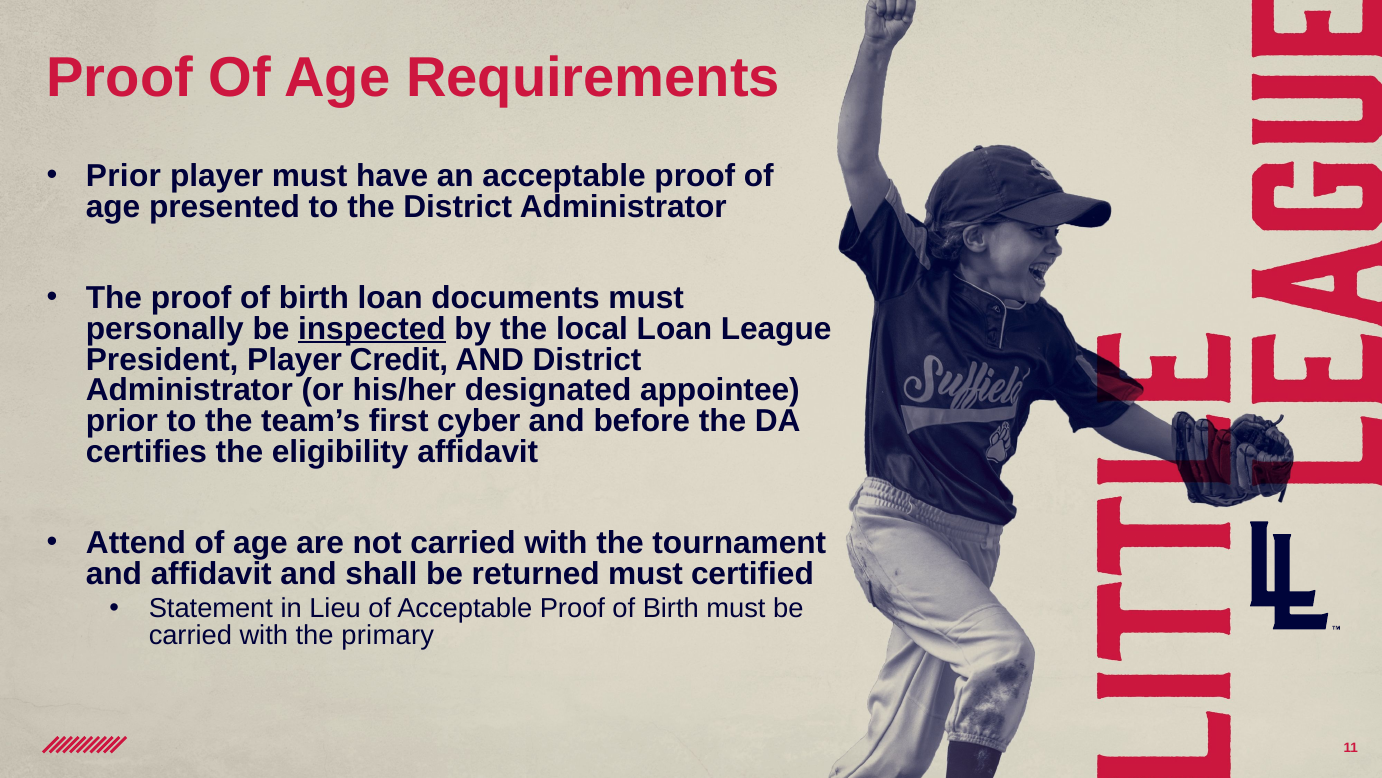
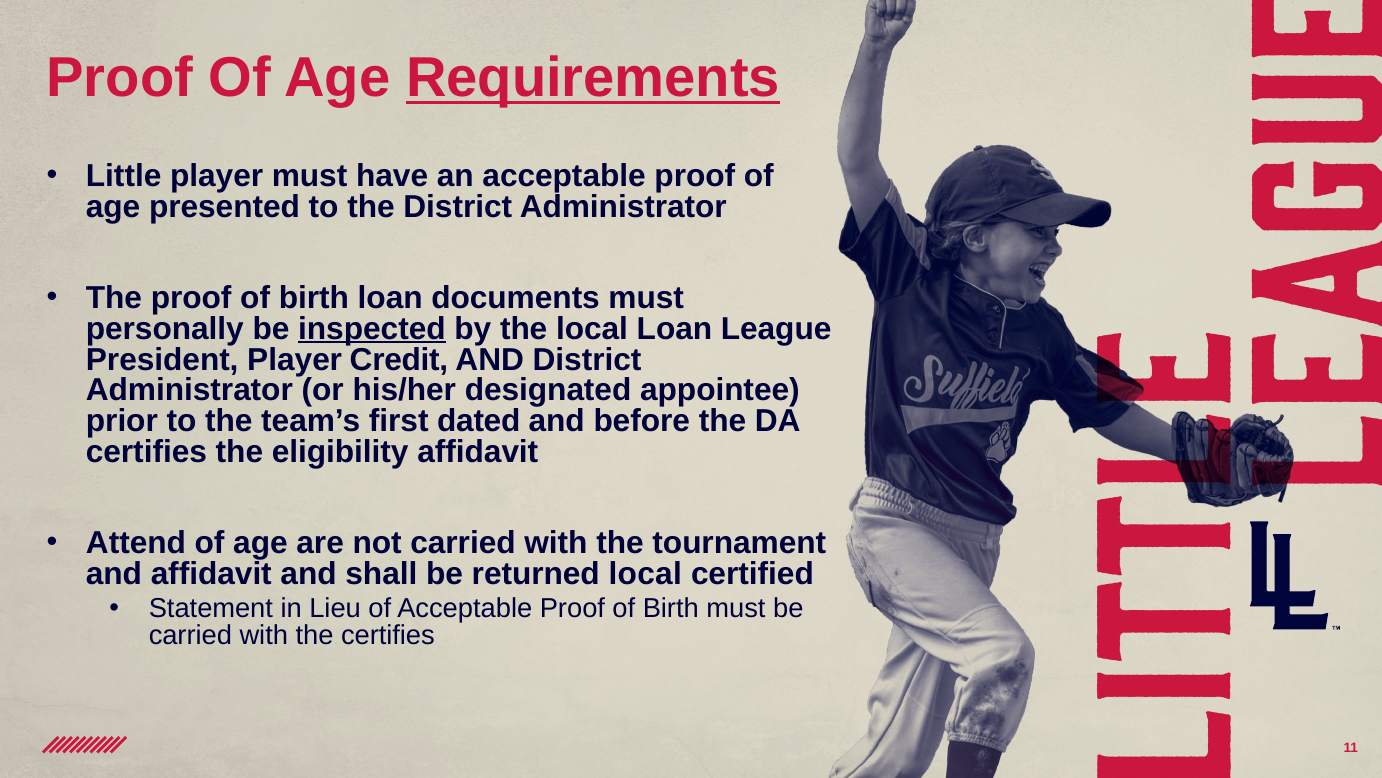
Requirements underline: none -> present
Prior at (123, 176): Prior -> Little
cyber: cyber -> dated
returned must: must -> local
the primary: primary -> certifies
